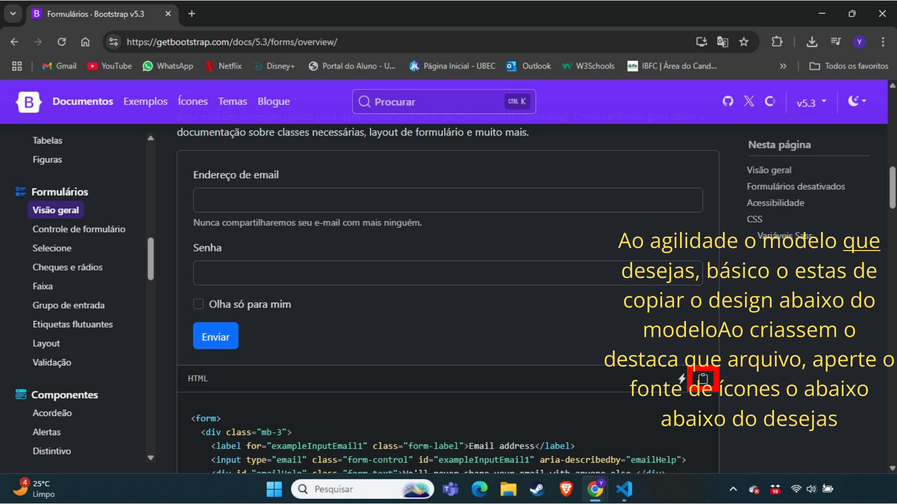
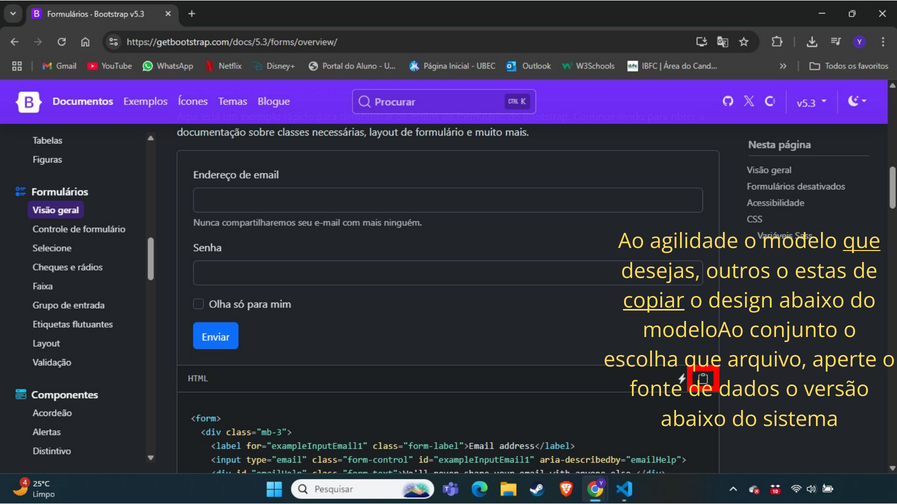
básico: básico -> outros
copiar underline: none -> present
criassem: criassem -> conjunto
destaca: destaca -> escolha
ícones: ícones -> dados
o abaixo: abaixo -> versão
do desejas: desejas -> sistema
